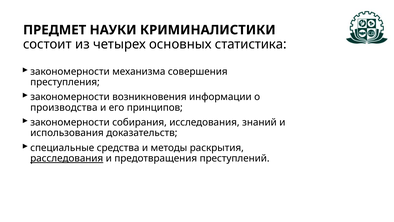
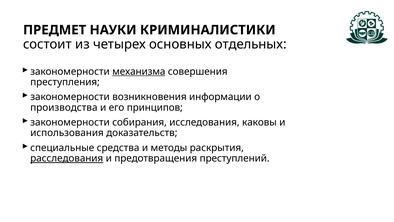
статистика: статистика -> отдельных
механизма underline: none -> present
знаний: знаний -> каковы
